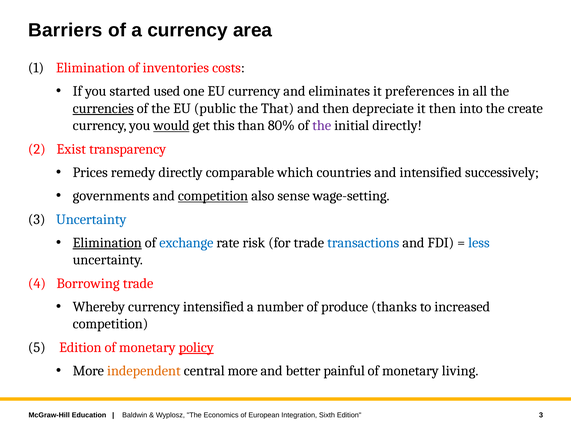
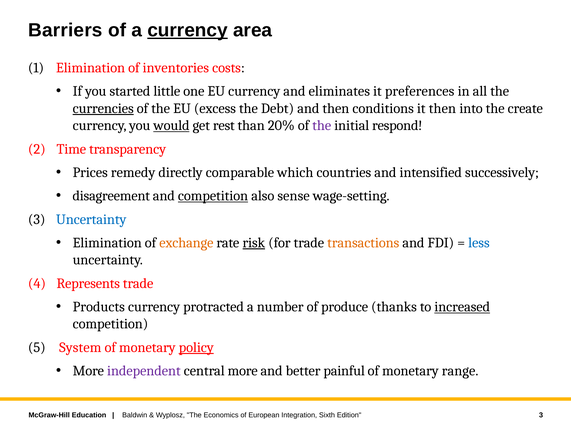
currency at (188, 30) underline: none -> present
used: used -> little
public: public -> excess
That: That -> Debt
depreciate: depreciate -> conditions
this: this -> rest
80%: 80% -> 20%
initial directly: directly -> respond
Exist: Exist -> Time
governments: governments -> disagreement
Elimination at (107, 243) underline: present -> none
exchange colour: blue -> orange
risk underline: none -> present
transactions colour: blue -> orange
Borrowing: Borrowing -> Represents
Whereby: Whereby -> Products
currency intensified: intensified -> protracted
increased underline: none -> present
5 Edition: Edition -> System
independent colour: orange -> purple
living: living -> range
